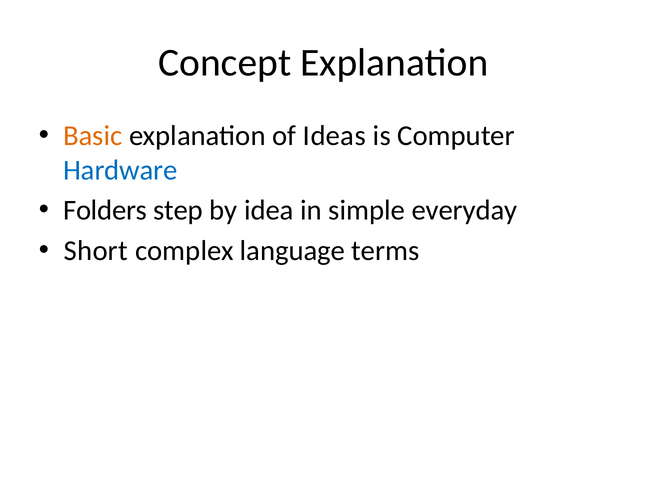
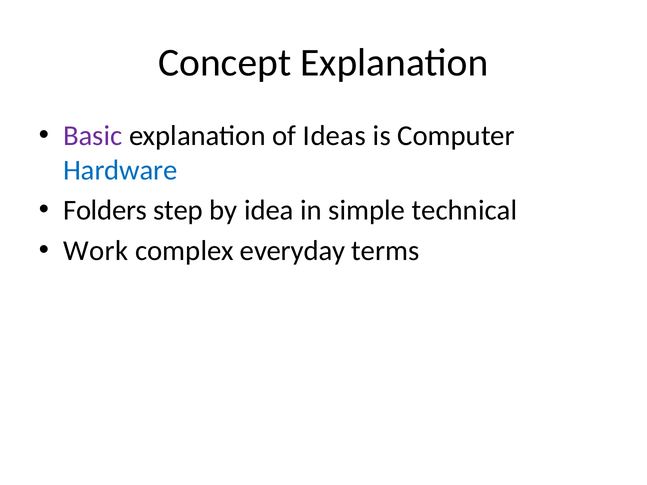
Basic colour: orange -> purple
everyday: everyday -> technical
Short: Short -> Work
language: language -> everyday
